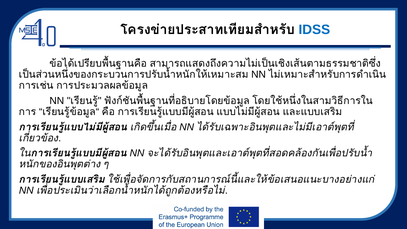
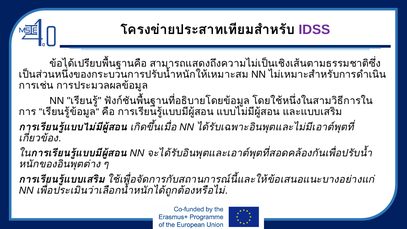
IDSS colour: blue -> purple
